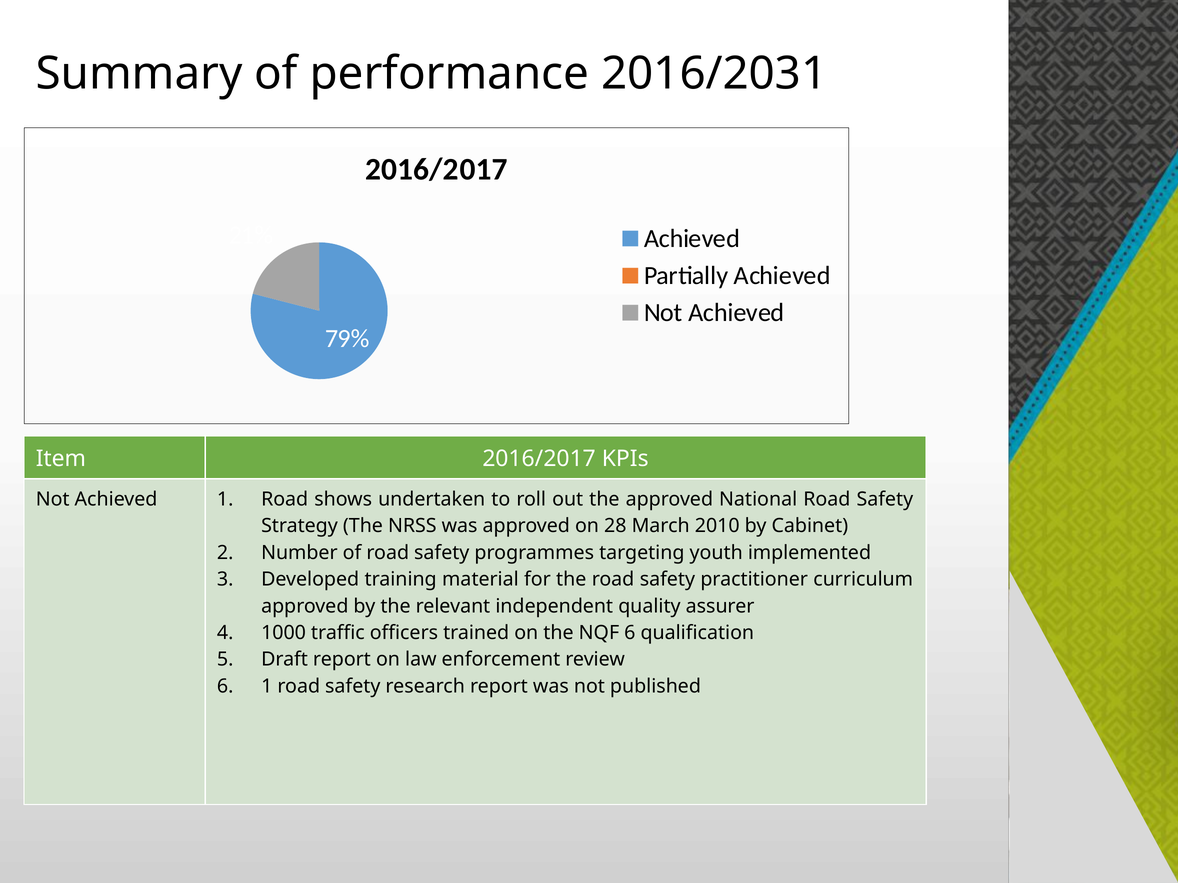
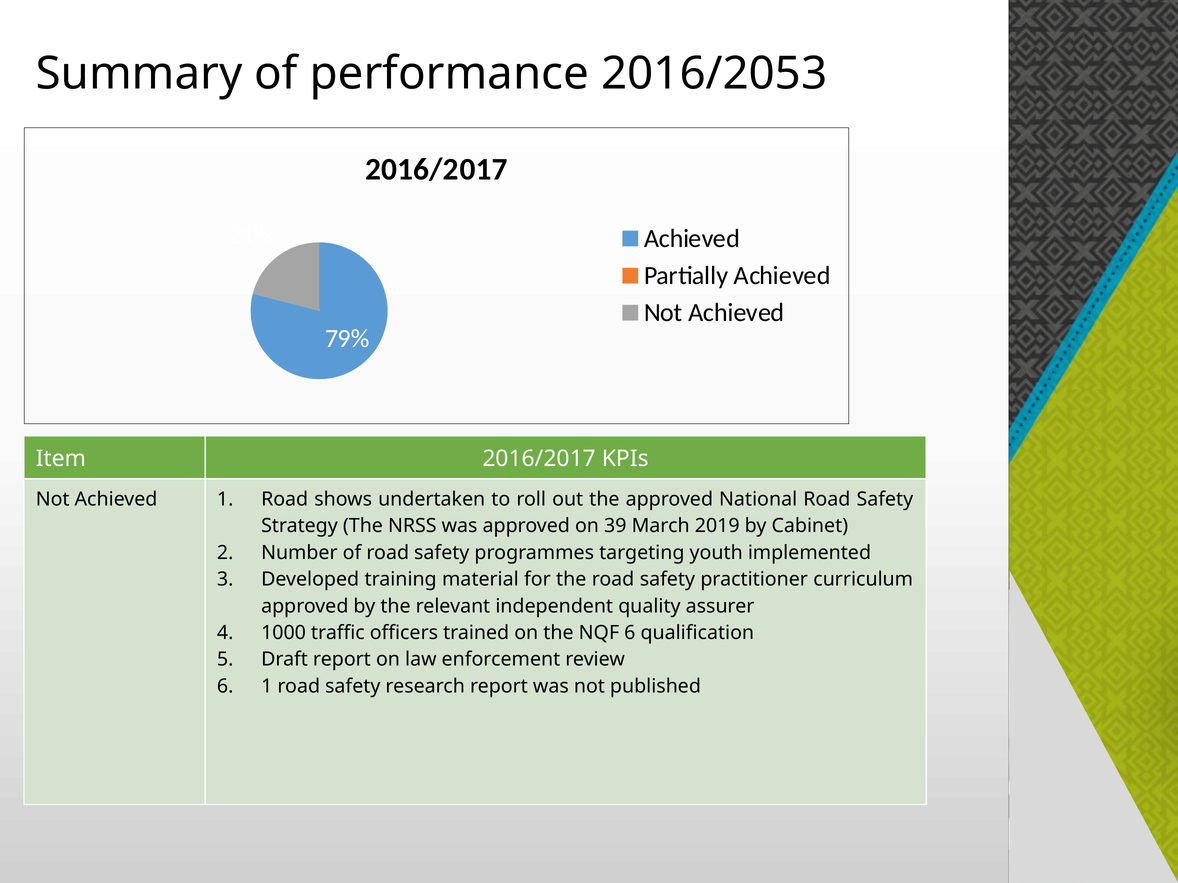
2016/2031: 2016/2031 -> 2016/2053
28: 28 -> 39
2010: 2010 -> 2019
